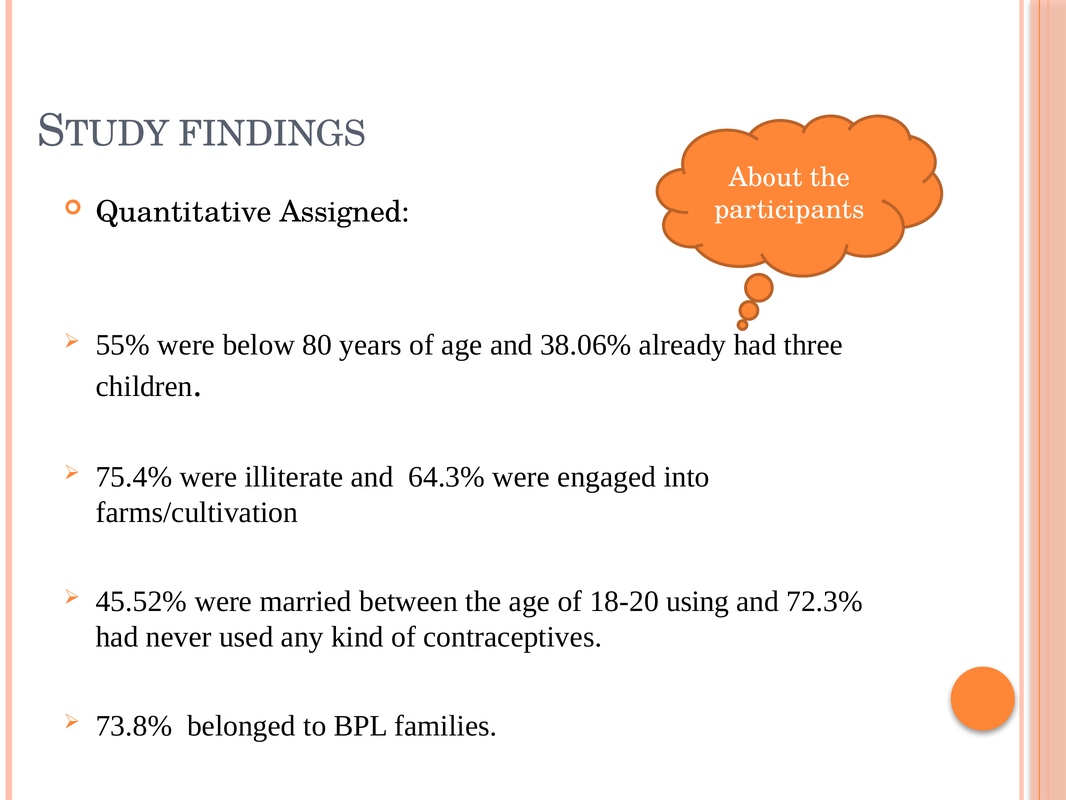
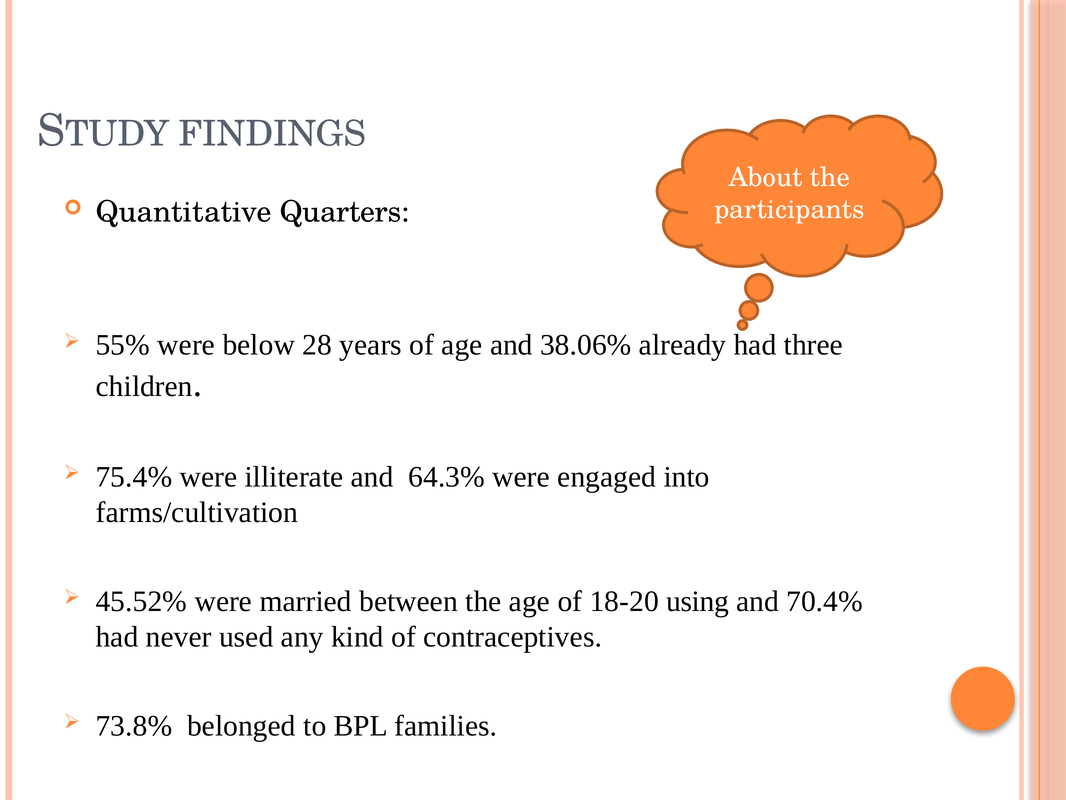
Assigned: Assigned -> Quarters
80: 80 -> 28
72.3%: 72.3% -> 70.4%
